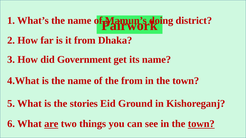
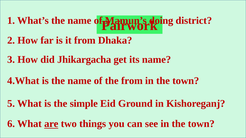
Government: Government -> Jhikargacha
stories: stories -> simple
town at (201, 124) underline: present -> none
